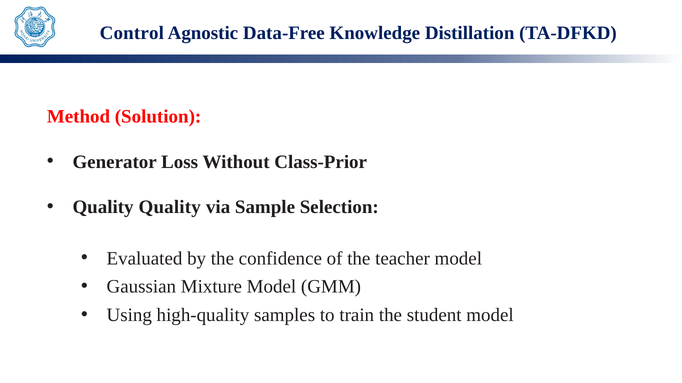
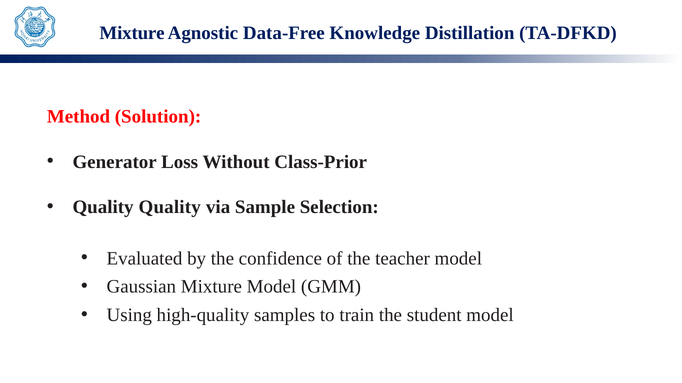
Control at (132, 33): Control -> Mixture
